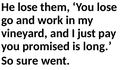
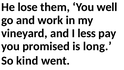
You lose: lose -> well
just: just -> less
sure: sure -> kind
